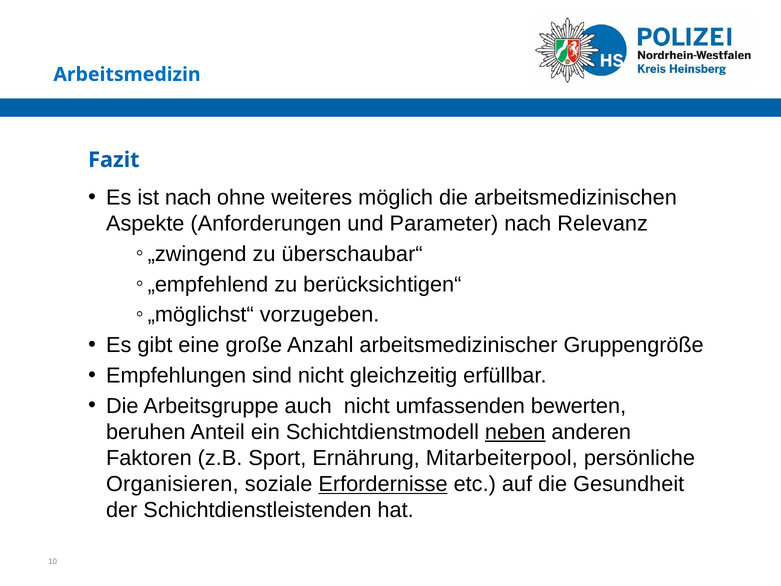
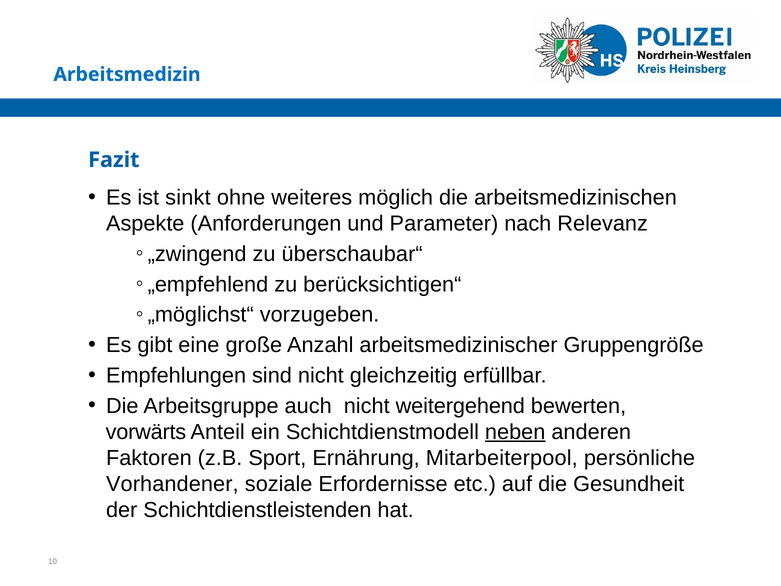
ist nach: nach -> sinkt
umfassenden: umfassenden -> weitergehend
beruhen: beruhen -> vorwärts
Organisieren: Organisieren -> Vorhandener
Erfordernisse underline: present -> none
